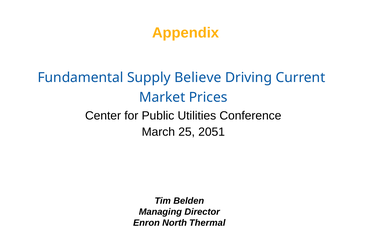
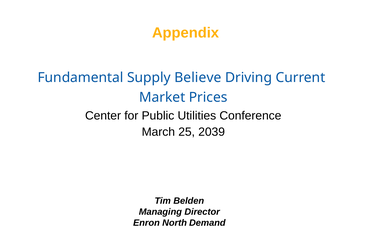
2051: 2051 -> 2039
Thermal: Thermal -> Demand
